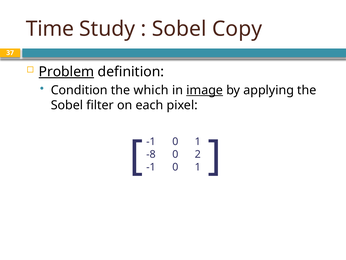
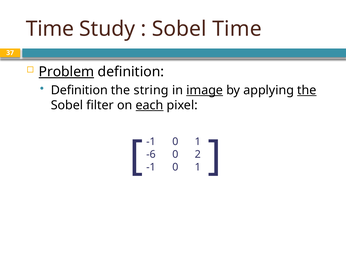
Sobel Copy: Copy -> Time
Condition at (79, 90): Condition -> Definition
which: which -> string
the at (307, 90) underline: none -> present
each underline: none -> present
-8: -8 -> -6
